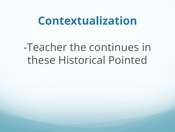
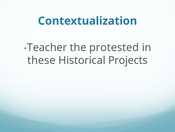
continues: continues -> protested
Pointed: Pointed -> Projects
